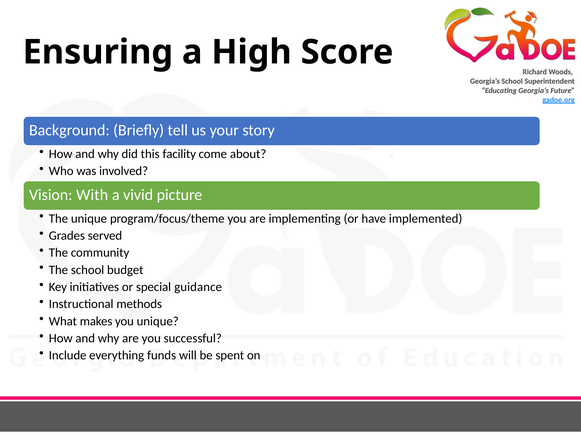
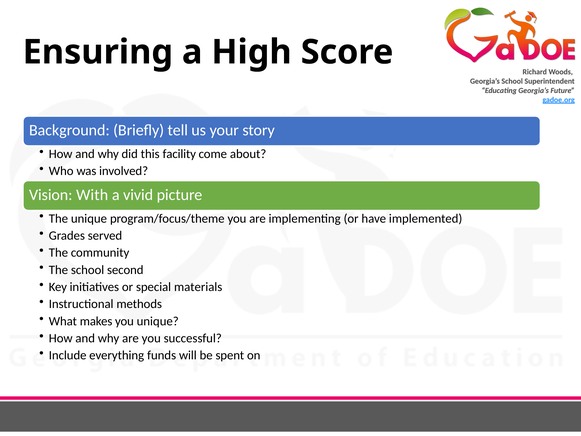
budget: budget -> second
guidance: guidance -> materials
